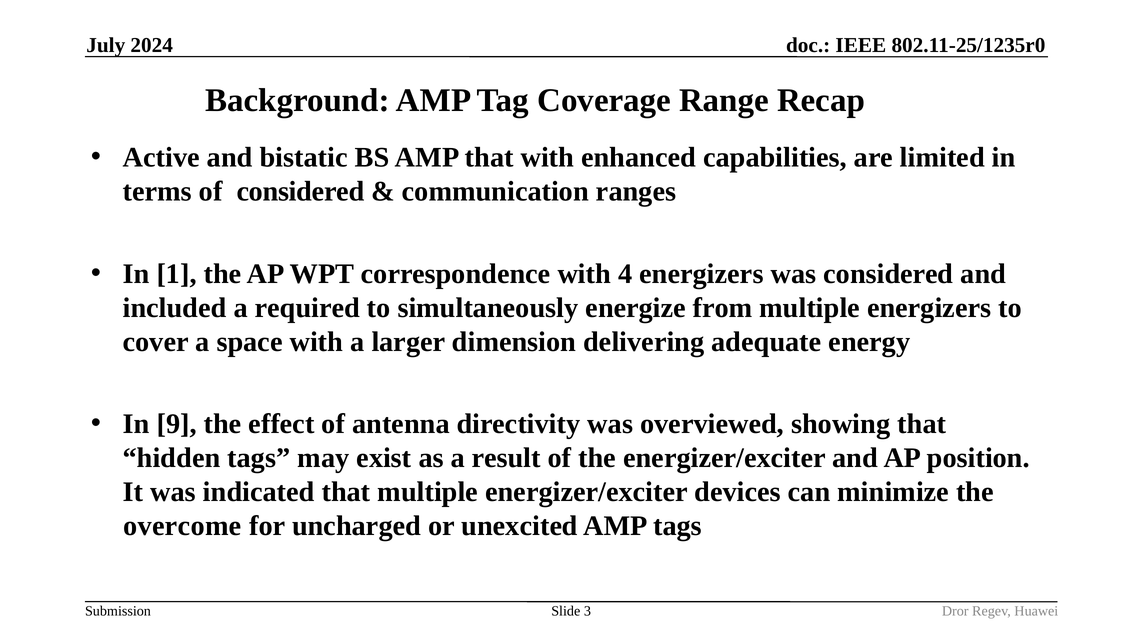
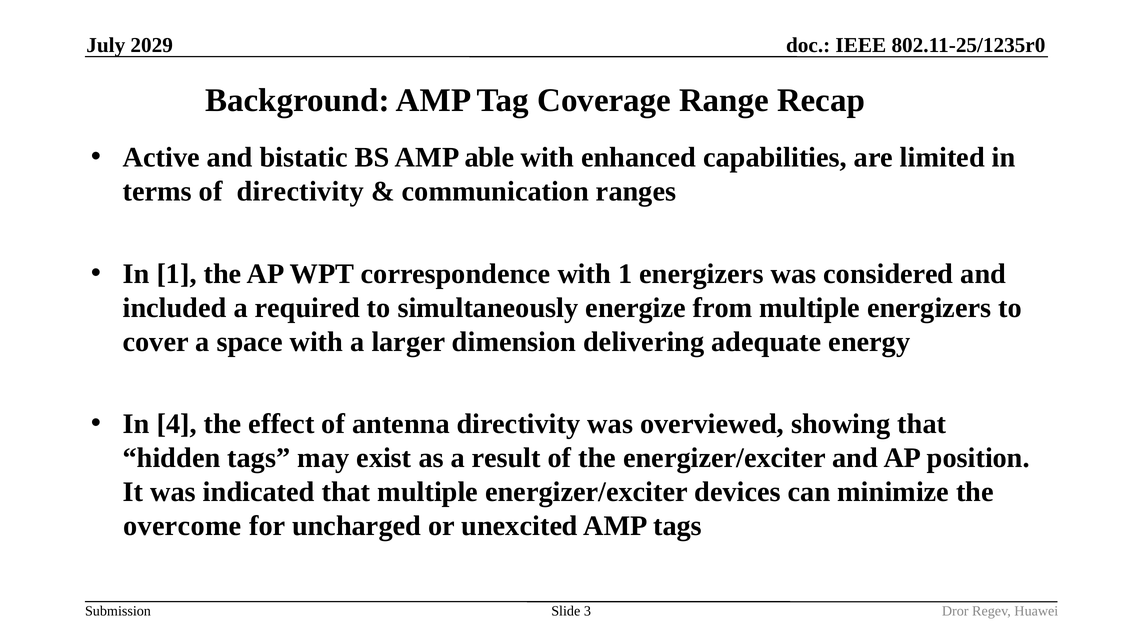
2024: 2024 -> 2029
AMP that: that -> able
of considered: considered -> directivity
with 4: 4 -> 1
9: 9 -> 4
